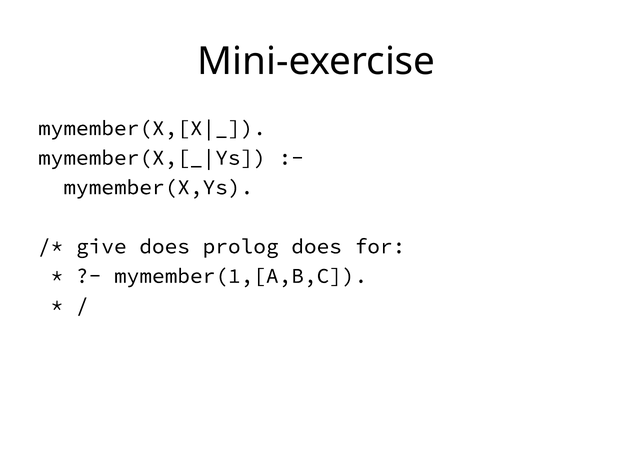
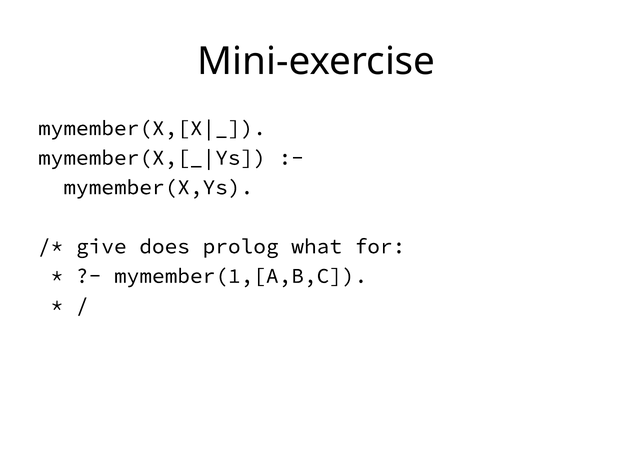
prolog does: does -> what
